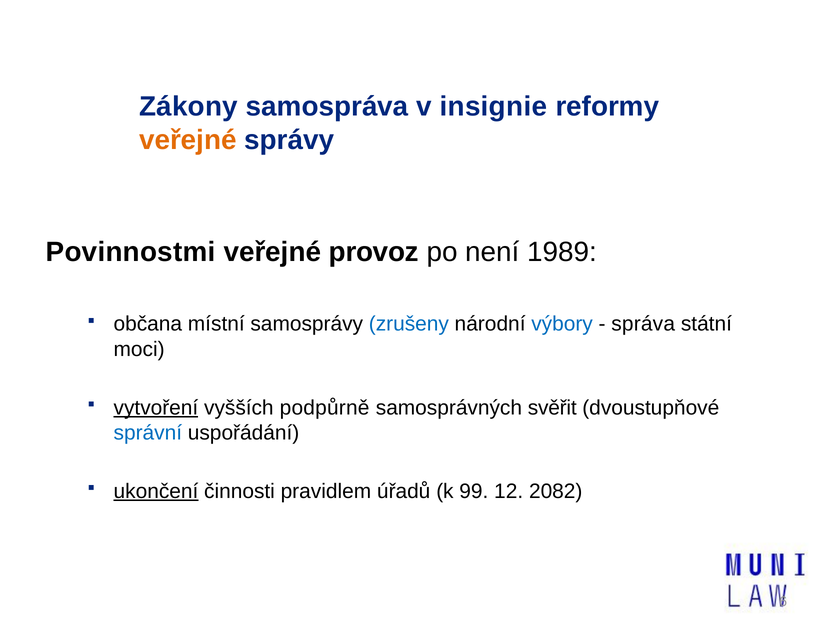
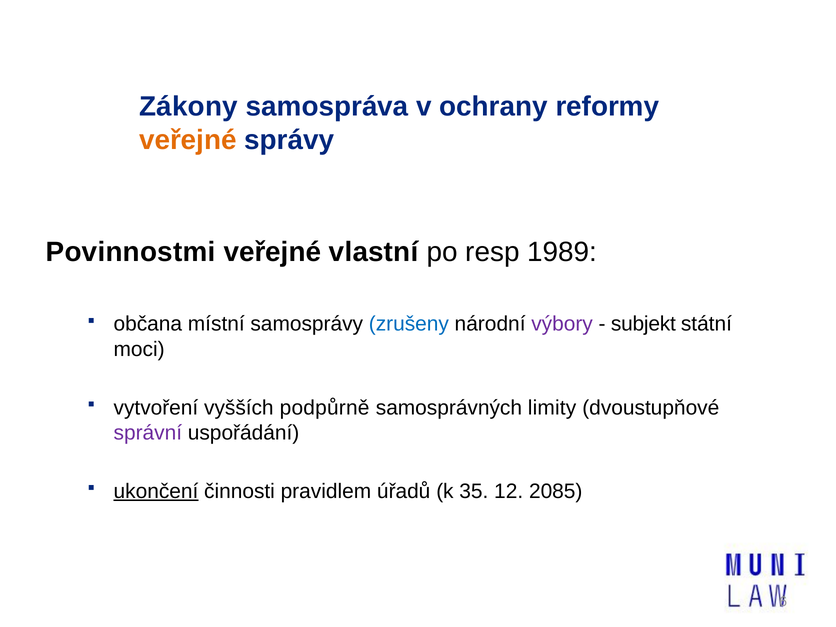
insignie: insignie -> ochrany
provoz: provoz -> vlastní
není: není -> resp
výbory colour: blue -> purple
správa: správa -> subjekt
vytvoření underline: present -> none
svěřit: svěřit -> limity
správní colour: blue -> purple
99: 99 -> 35
2082: 2082 -> 2085
